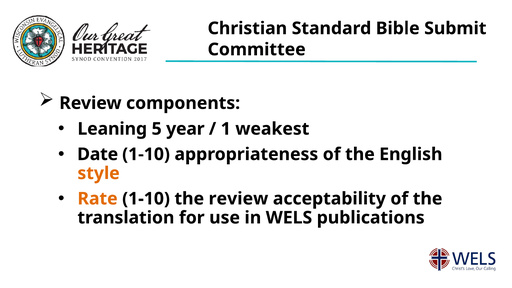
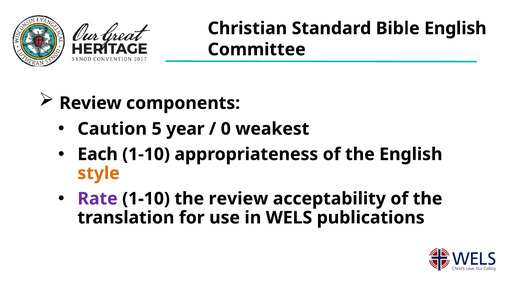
Bible Submit: Submit -> English
Leaning: Leaning -> Caution
1: 1 -> 0
Date: Date -> Each
Rate colour: orange -> purple
